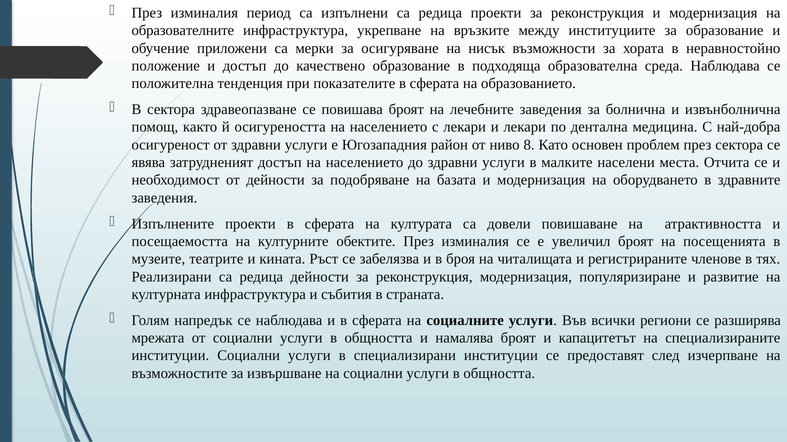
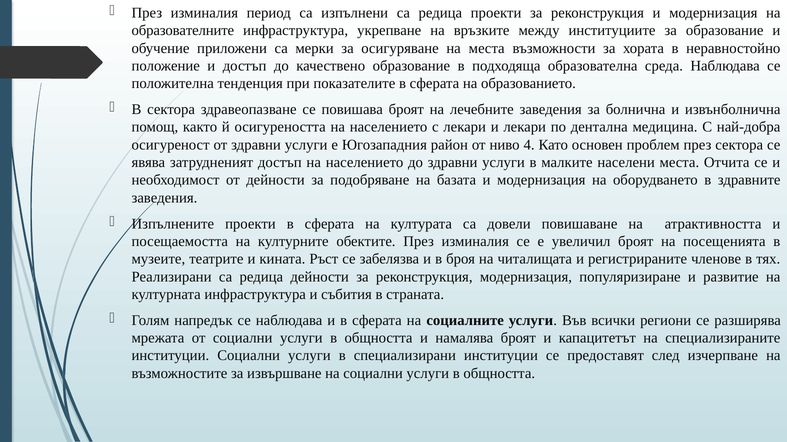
на нисък: нисък -> места
8: 8 -> 4
